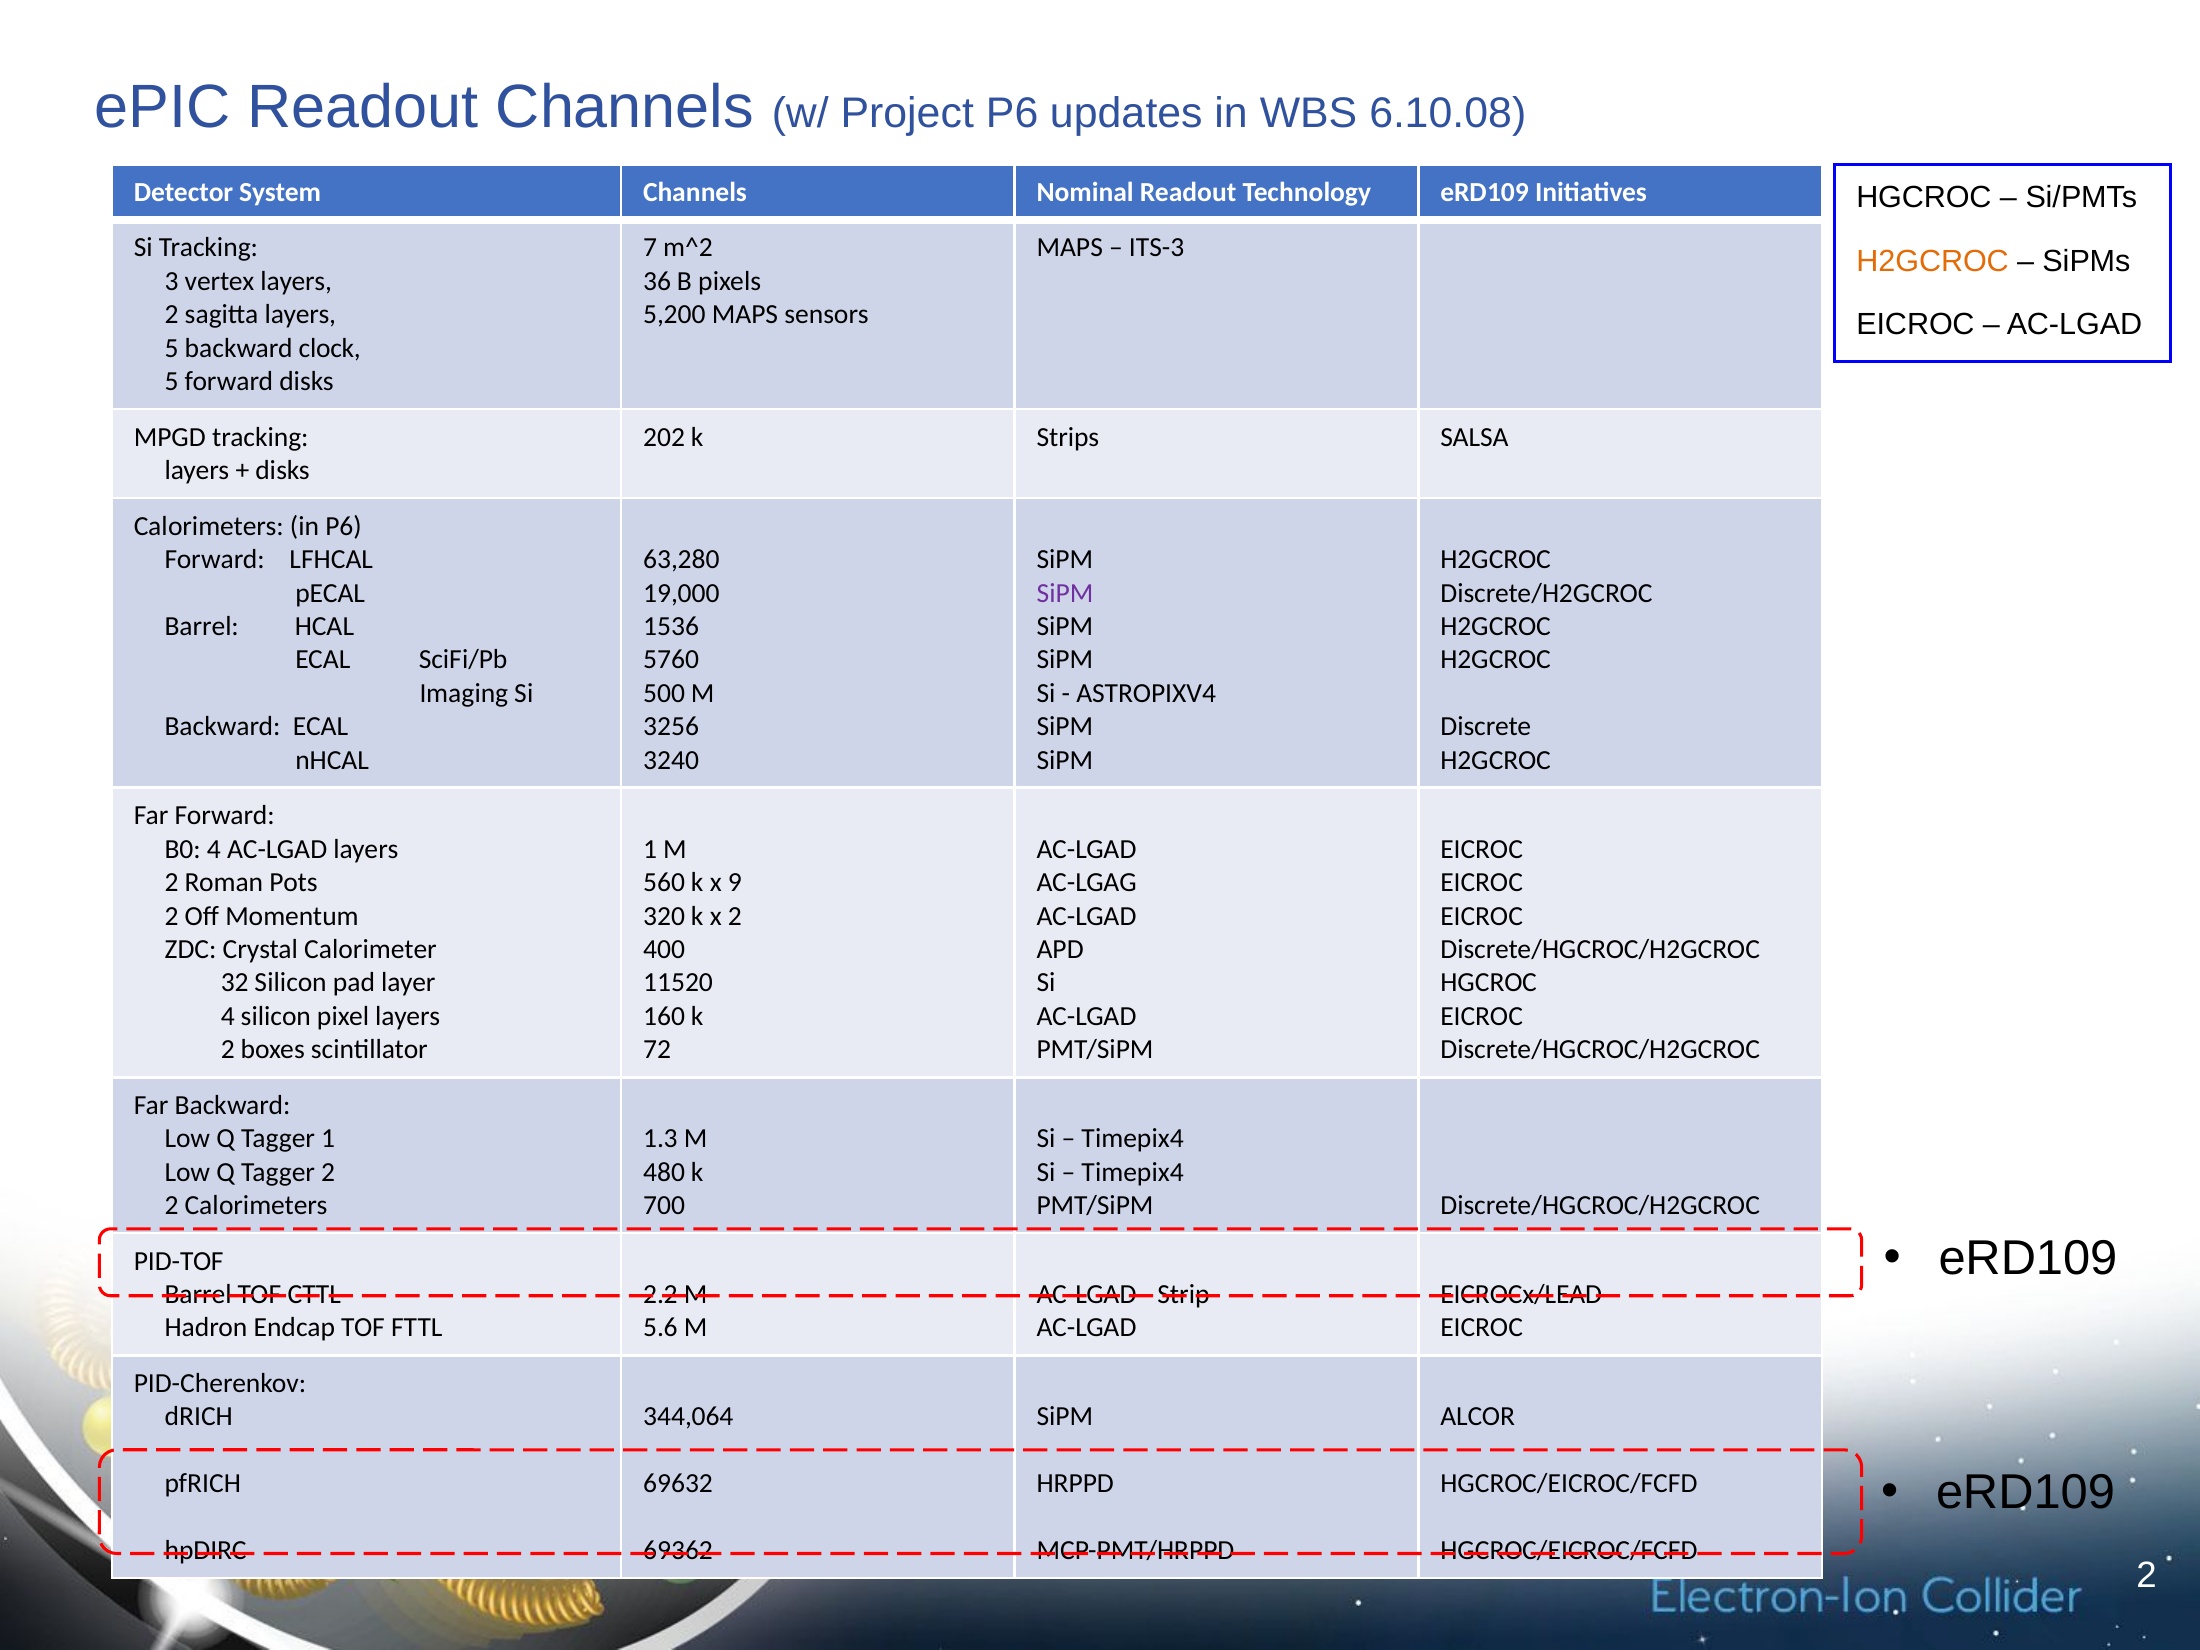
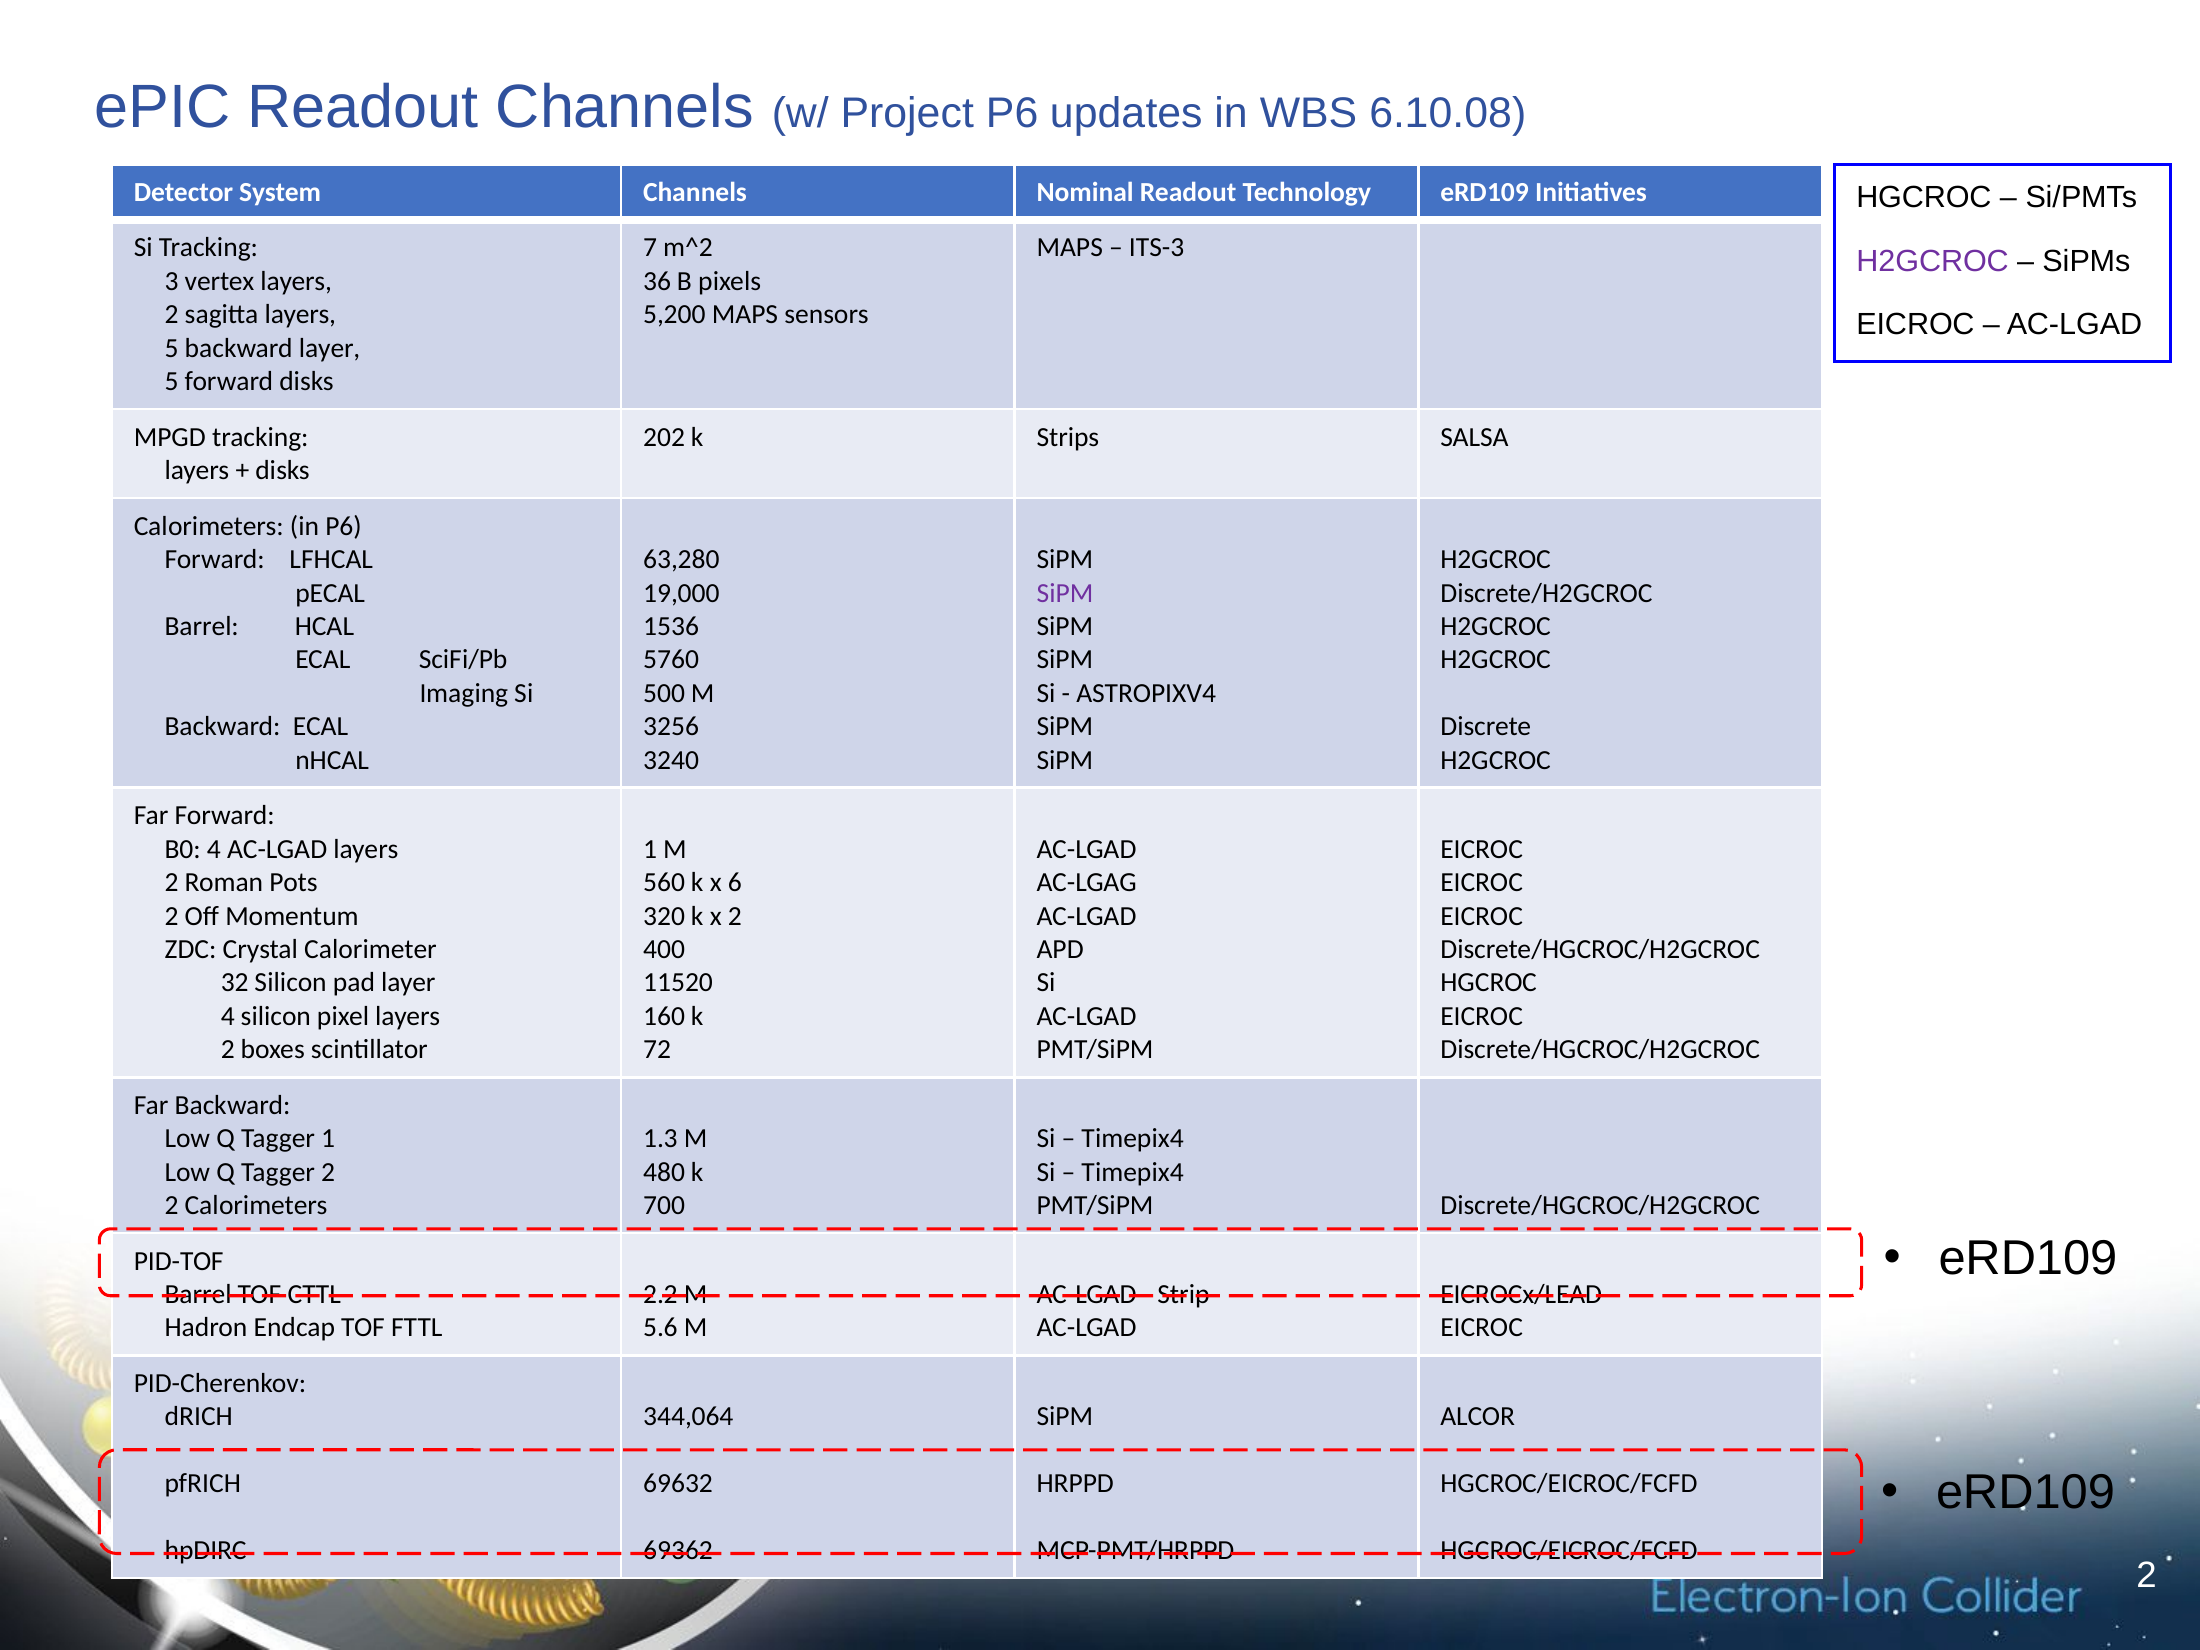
H2GCROC at (1933, 261) colour: orange -> purple
backward clock: clock -> layer
9: 9 -> 6
